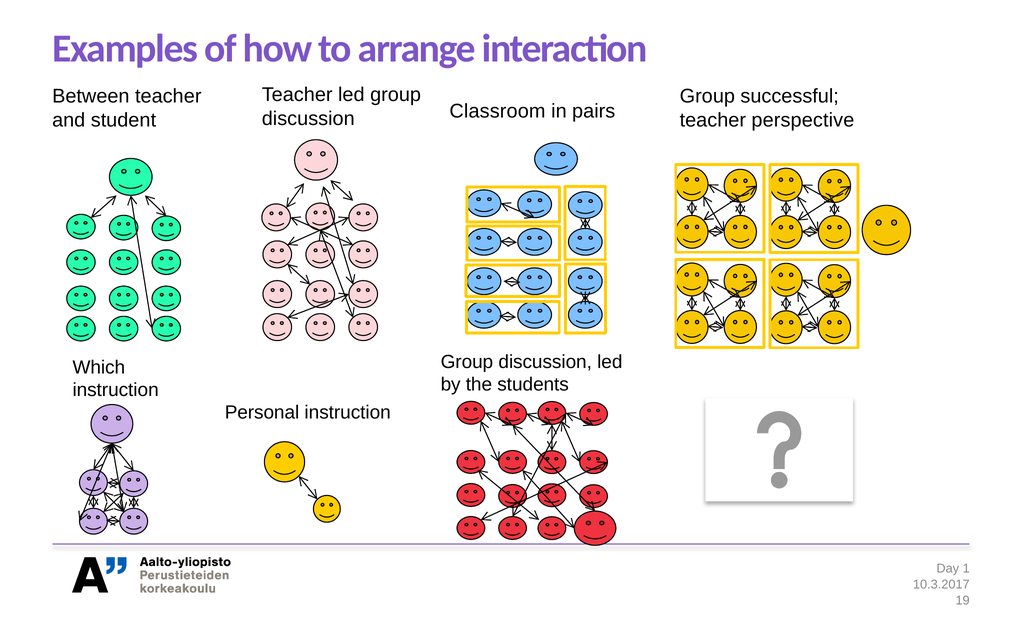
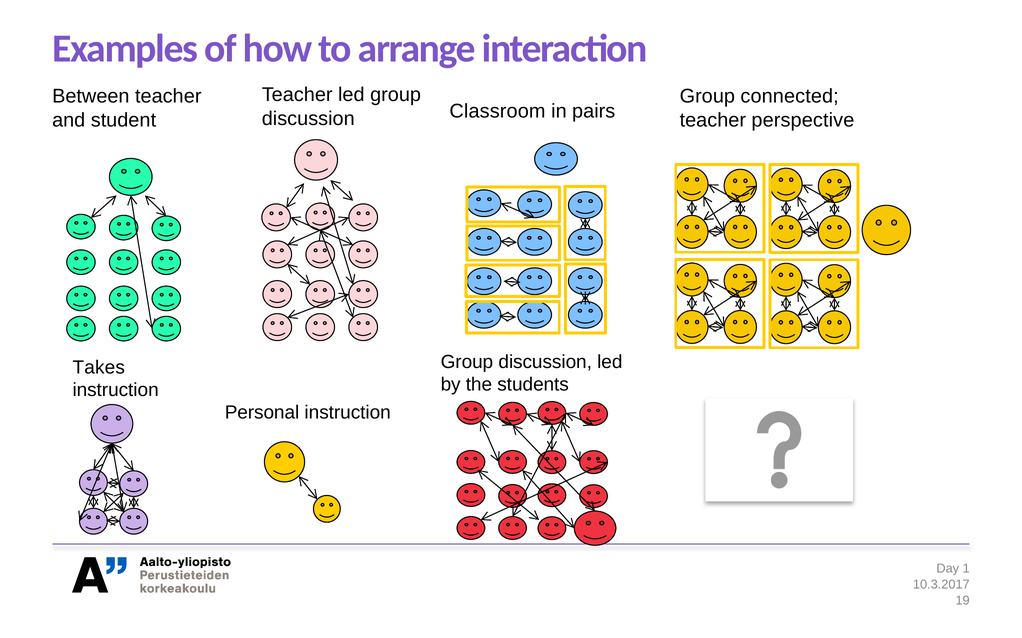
successful: successful -> connected
Which: Which -> Takes
